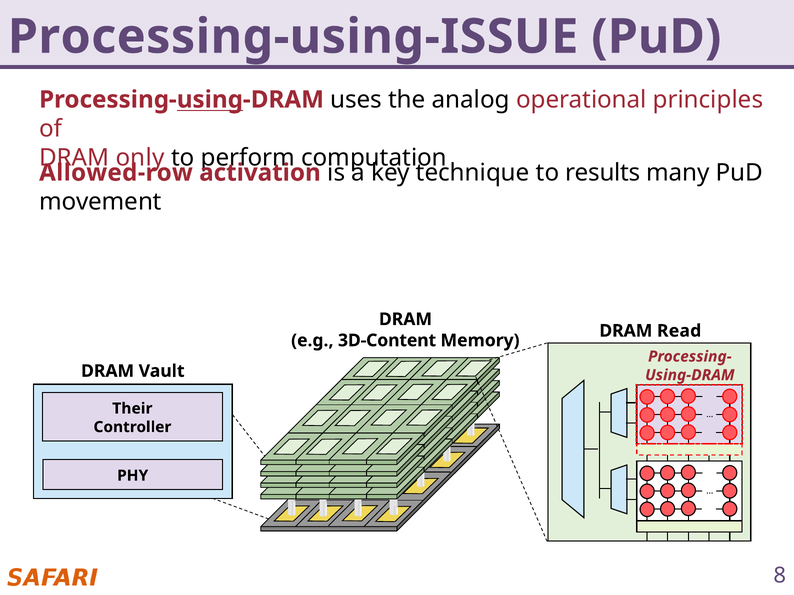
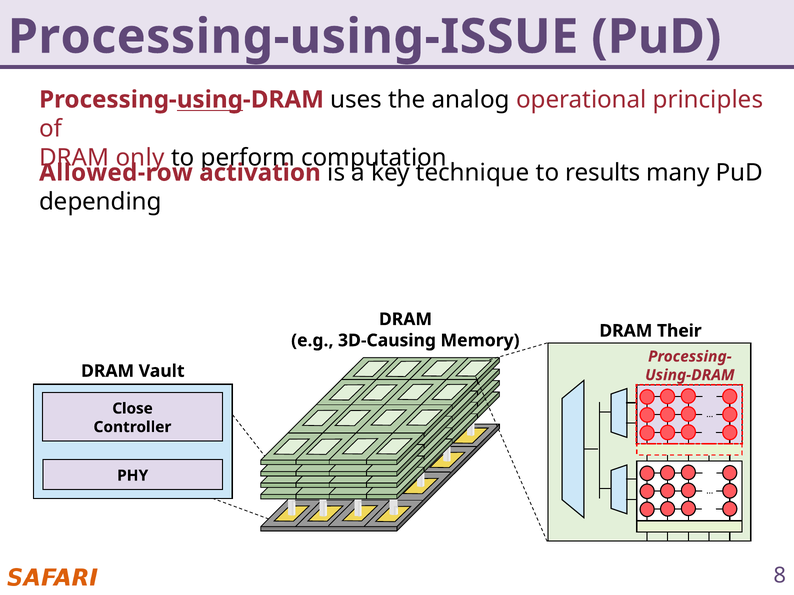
movement: movement -> depending
Read: Read -> Their
3D-Content: 3D-Content -> 3D-Causing
Their: Their -> Close
